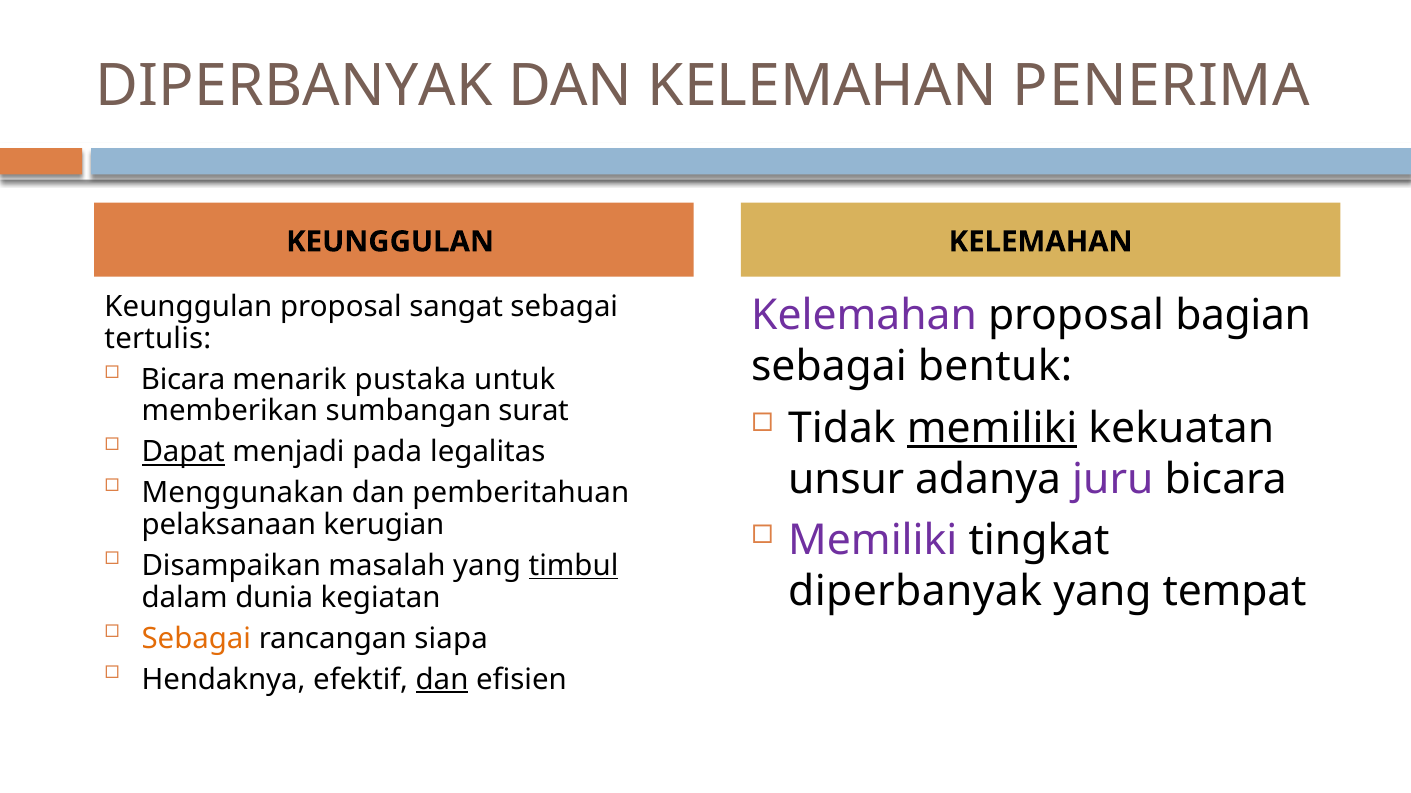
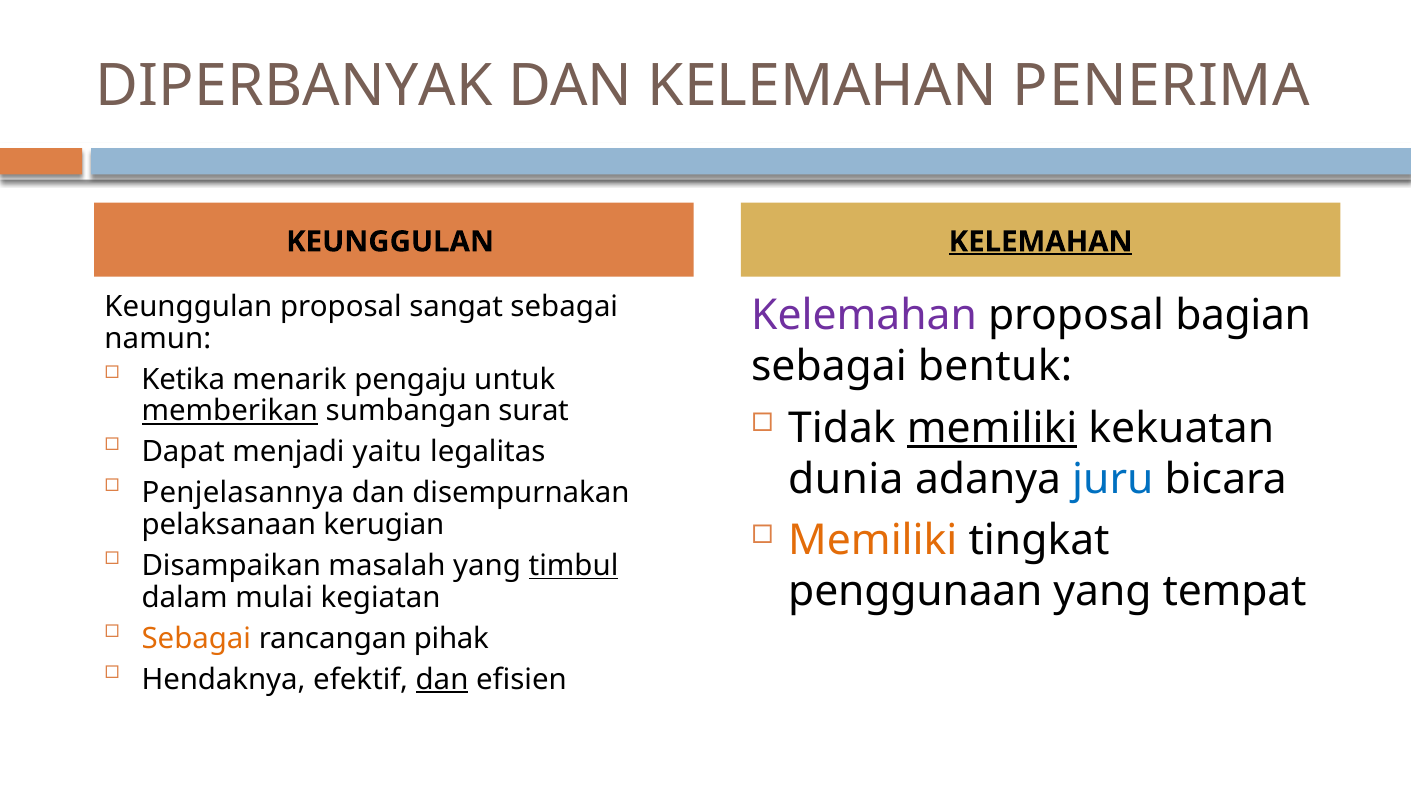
KELEMAHAN at (1041, 242) underline: none -> present
tertulis: tertulis -> namun
Bicara at (183, 380): Bicara -> Ketika
pustaka: pustaka -> pengaju
memberikan underline: none -> present
Dapat underline: present -> none
pada: pada -> yaitu
unsur: unsur -> dunia
juru colour: purple -> blue
Menggunakan: Menggunakan -> Penjelasannya
pemberitahuan: pemberitahuan -> disempurnakan
Memiliki at (873, 541) colour: purple -> orange
diperbanyak at (915, 592): diperbanyak -> penggunaan
dunia: dunia -> mulai
siapa: siapa -> pihak
